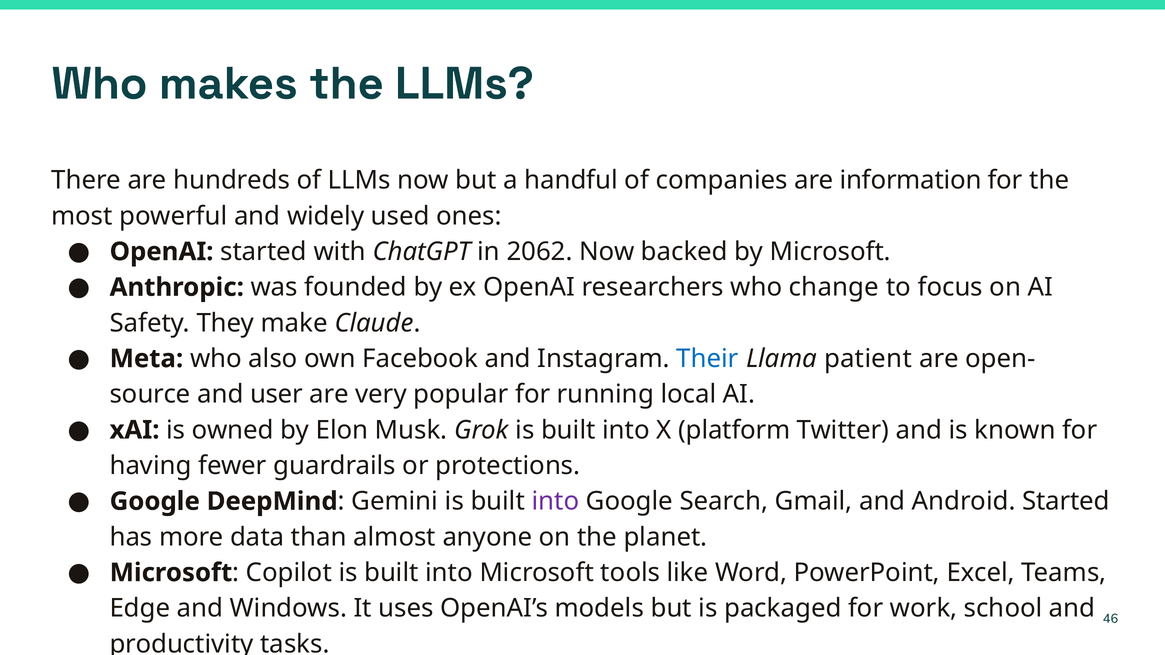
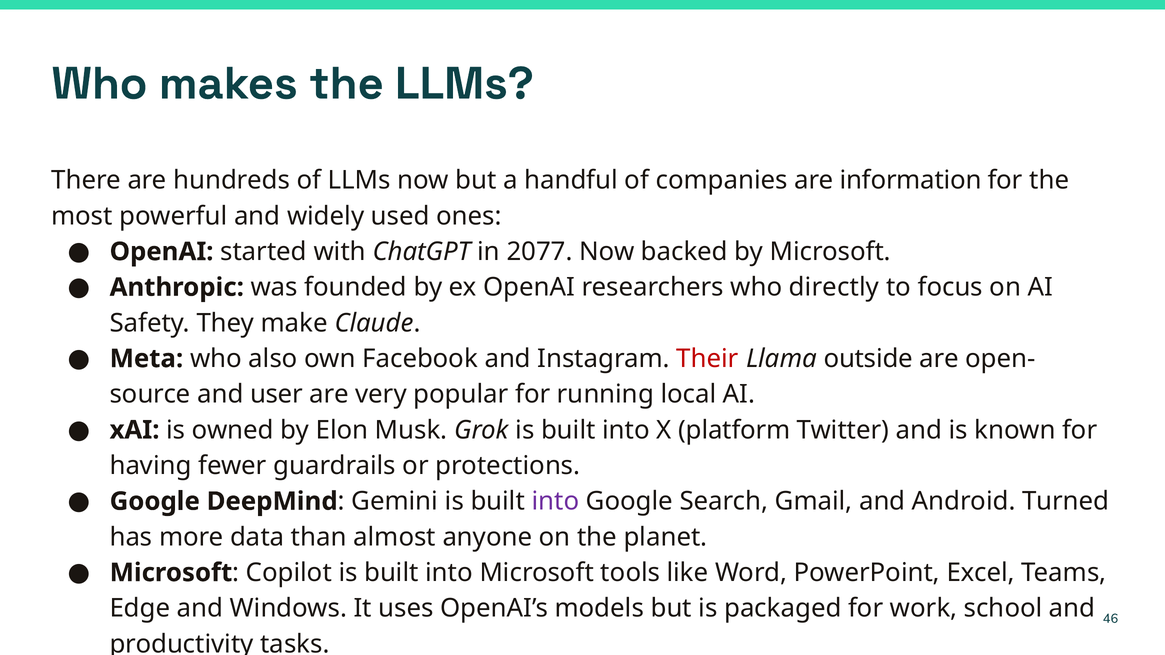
2062: 2062 -> 2077
change: change -> directly
Their colour: blue -> red
patient: patient -> outside
Android Started: Started -> Turned
